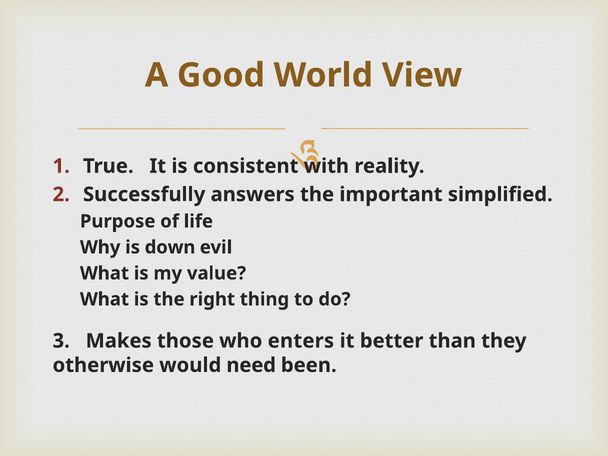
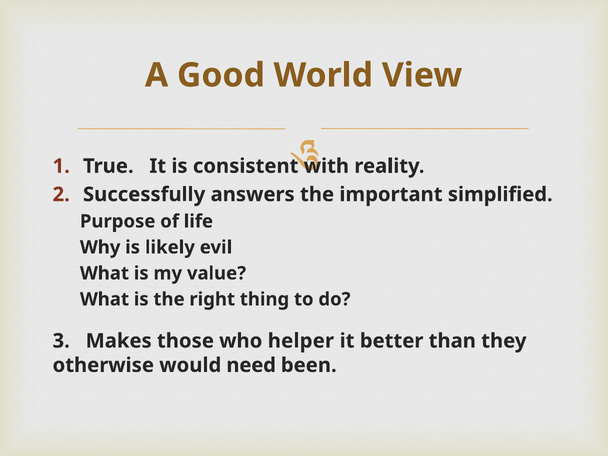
down: down -> likely
enters: enters -> helper
